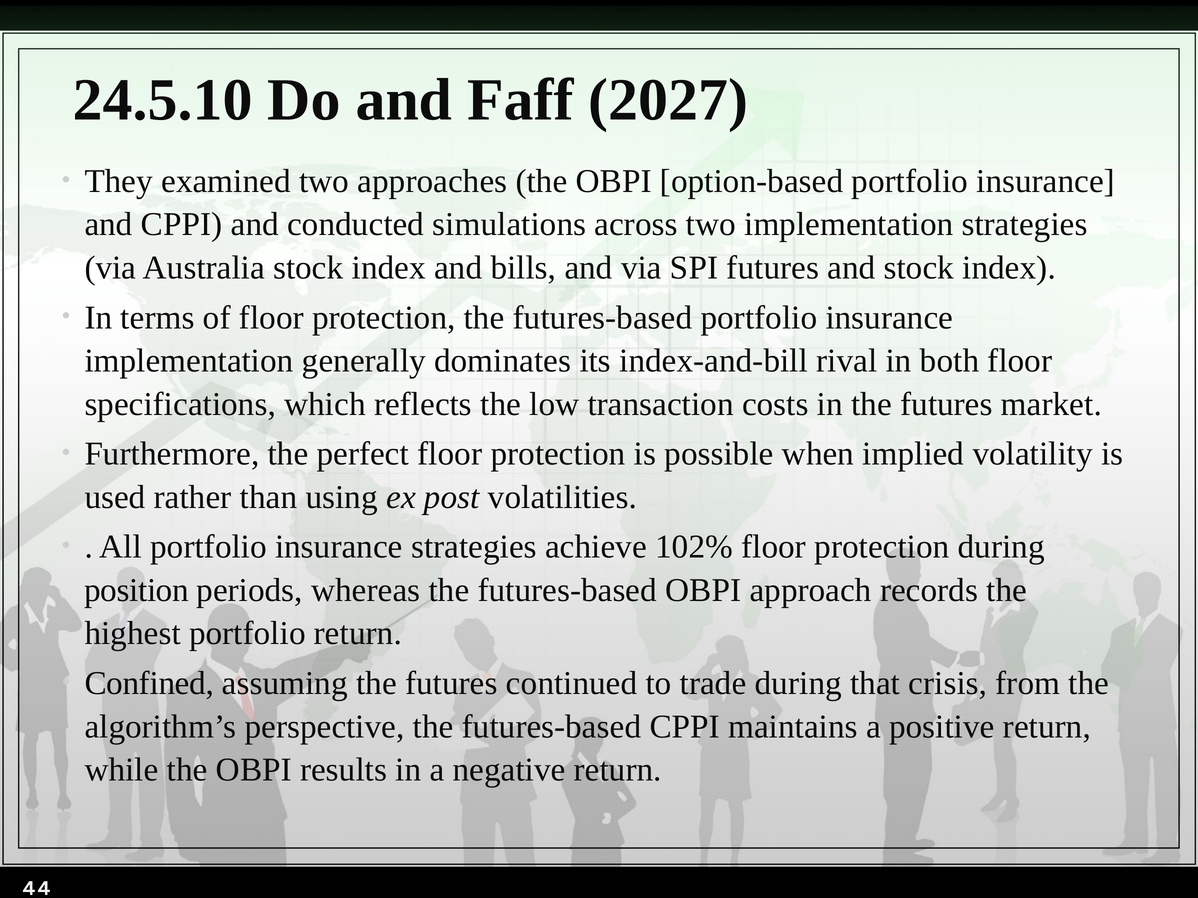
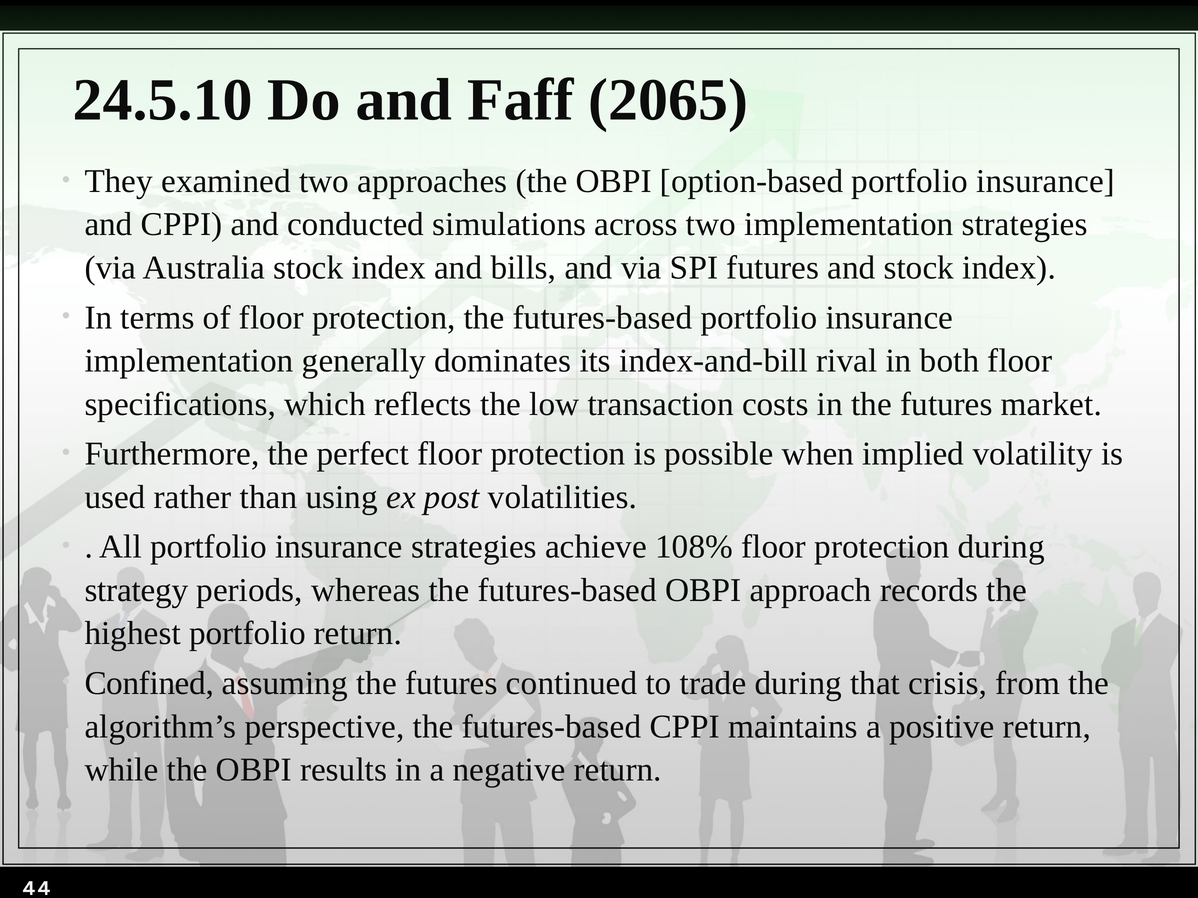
2027: 2027 -> 2065
102%: 102% -> 108%
position: position -> strategy
